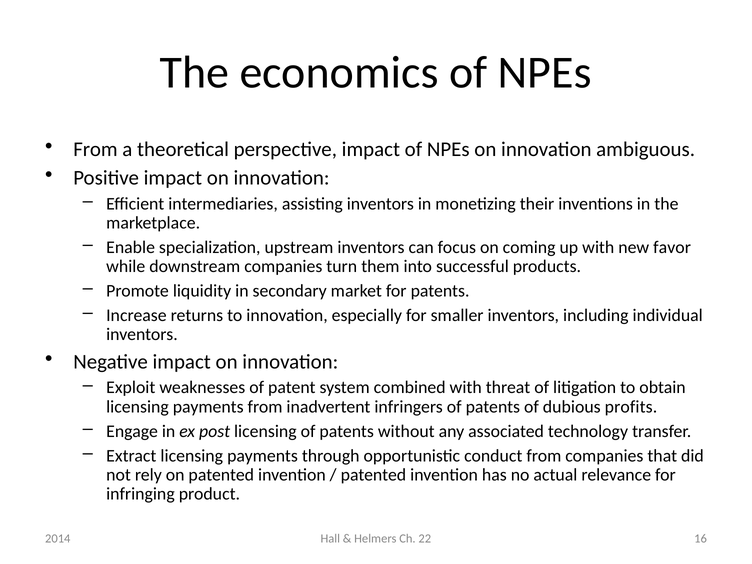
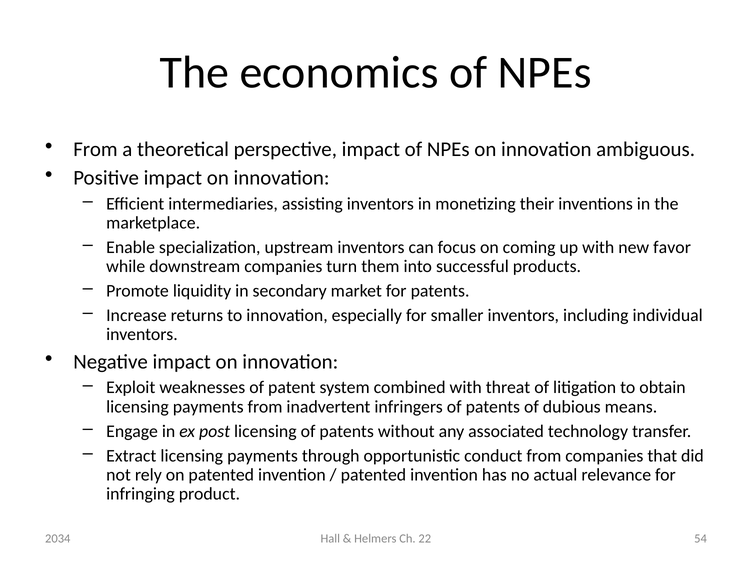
profits: profits -> means
16: 16 -> 54
2014: 2014 -> 2034
